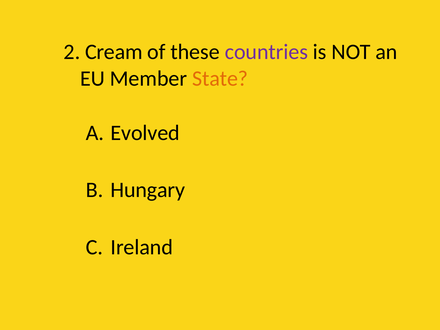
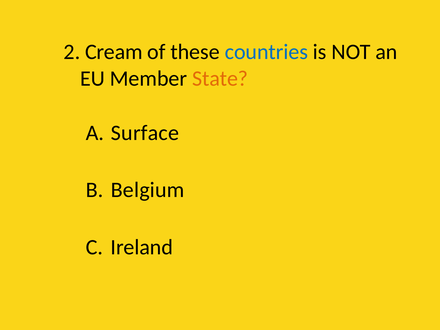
countries colour: purple -> blue
Evolved: Evolved -> Surface
Hungary: Hungary -> Belgium
